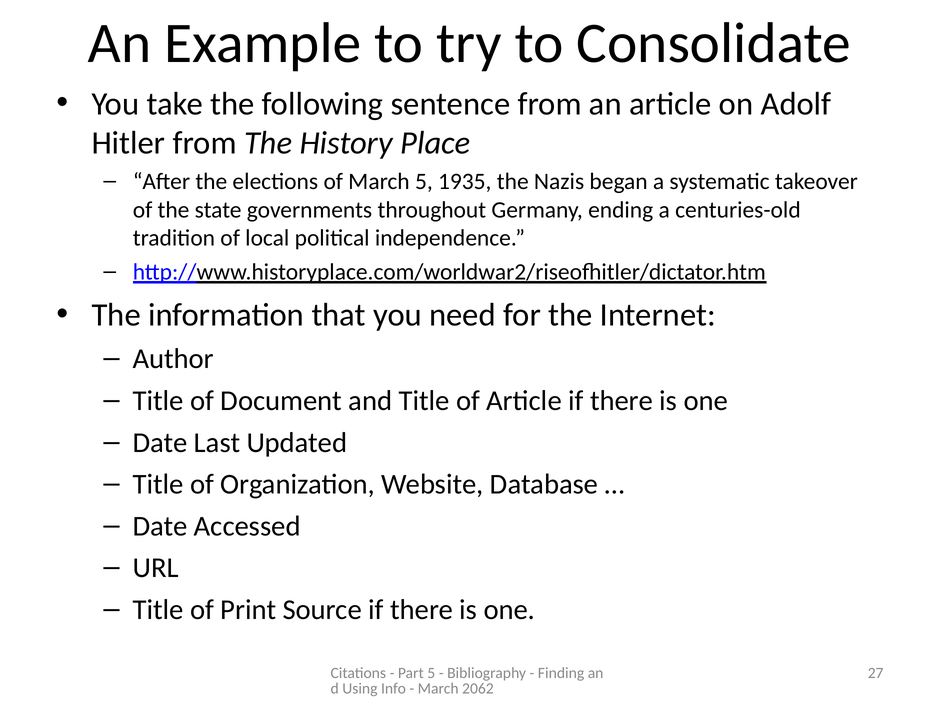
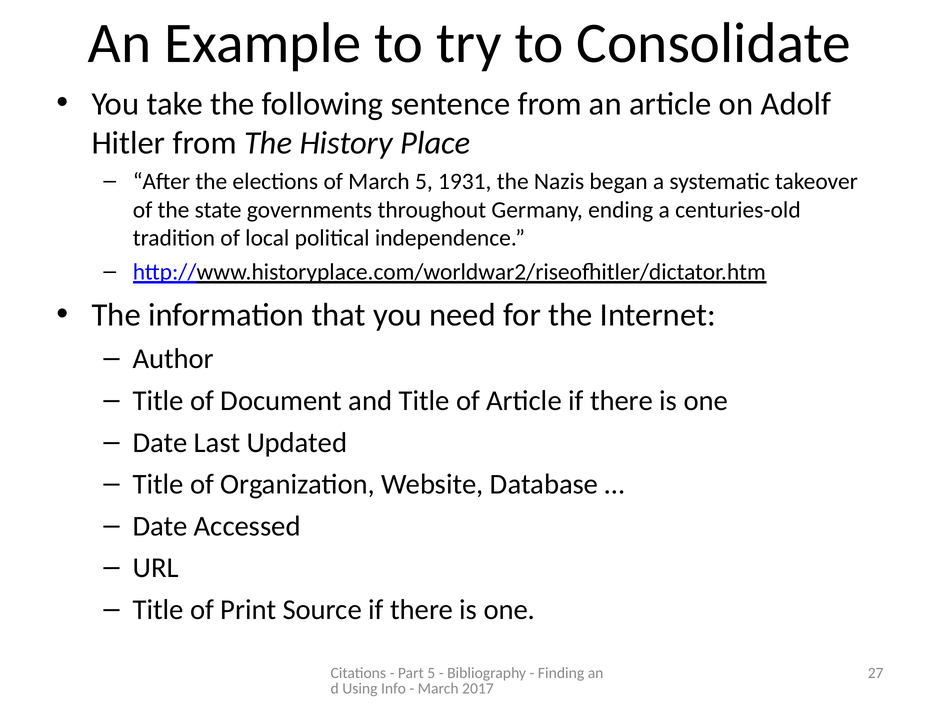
1935: 1935 -> 1931
2062: 2062 -> 2017
